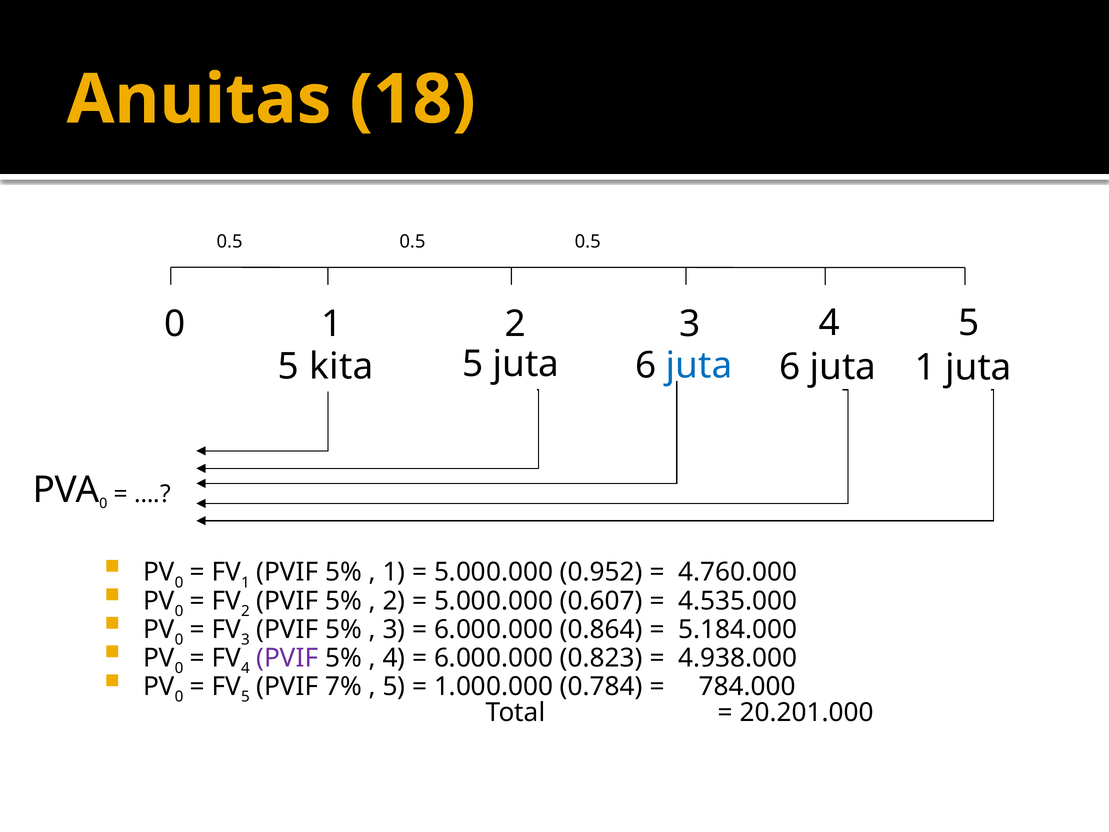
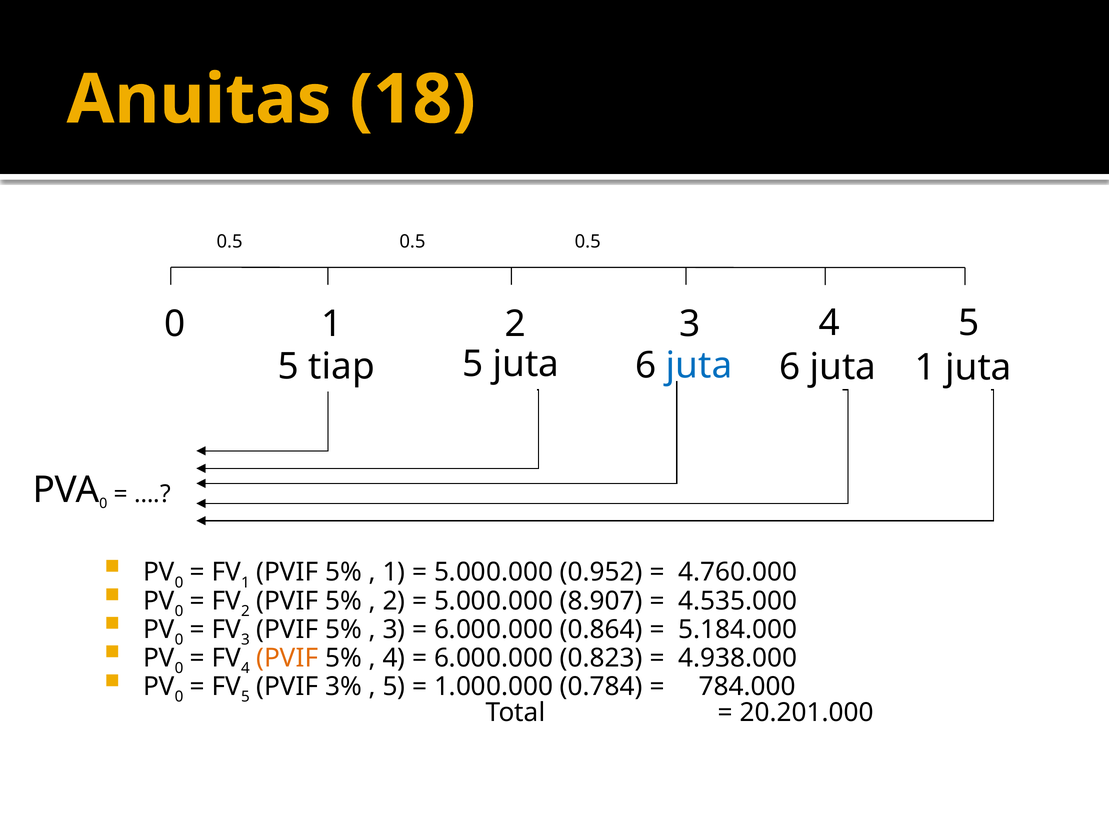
kita: kita -> tiap
0.607: 0.607 -> 8.907
PVIF at (287, 658) colour: purple -> orange
7%: 7% -> 3%
